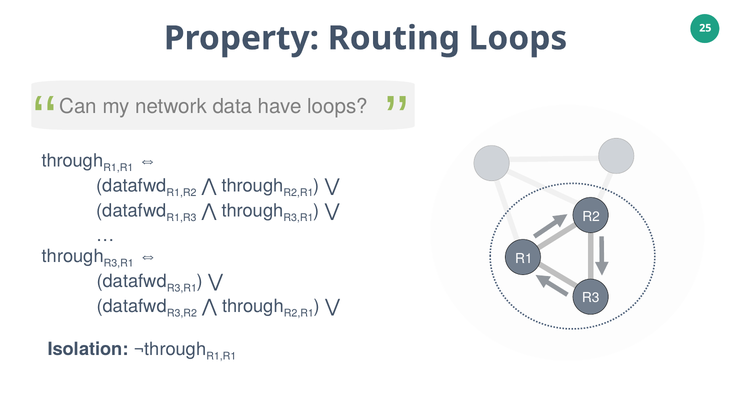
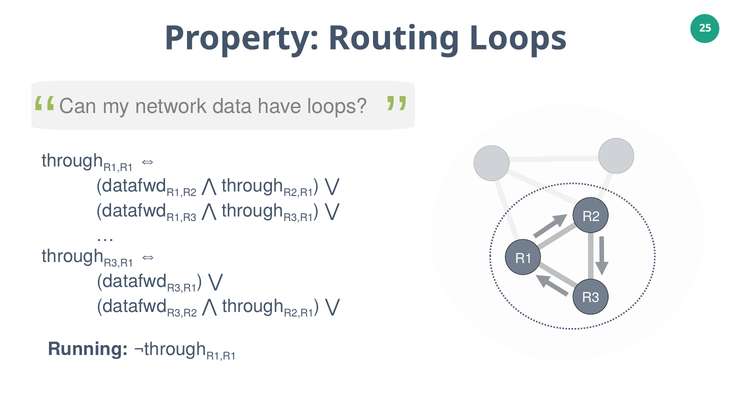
Isolation: Isolation -> Running
